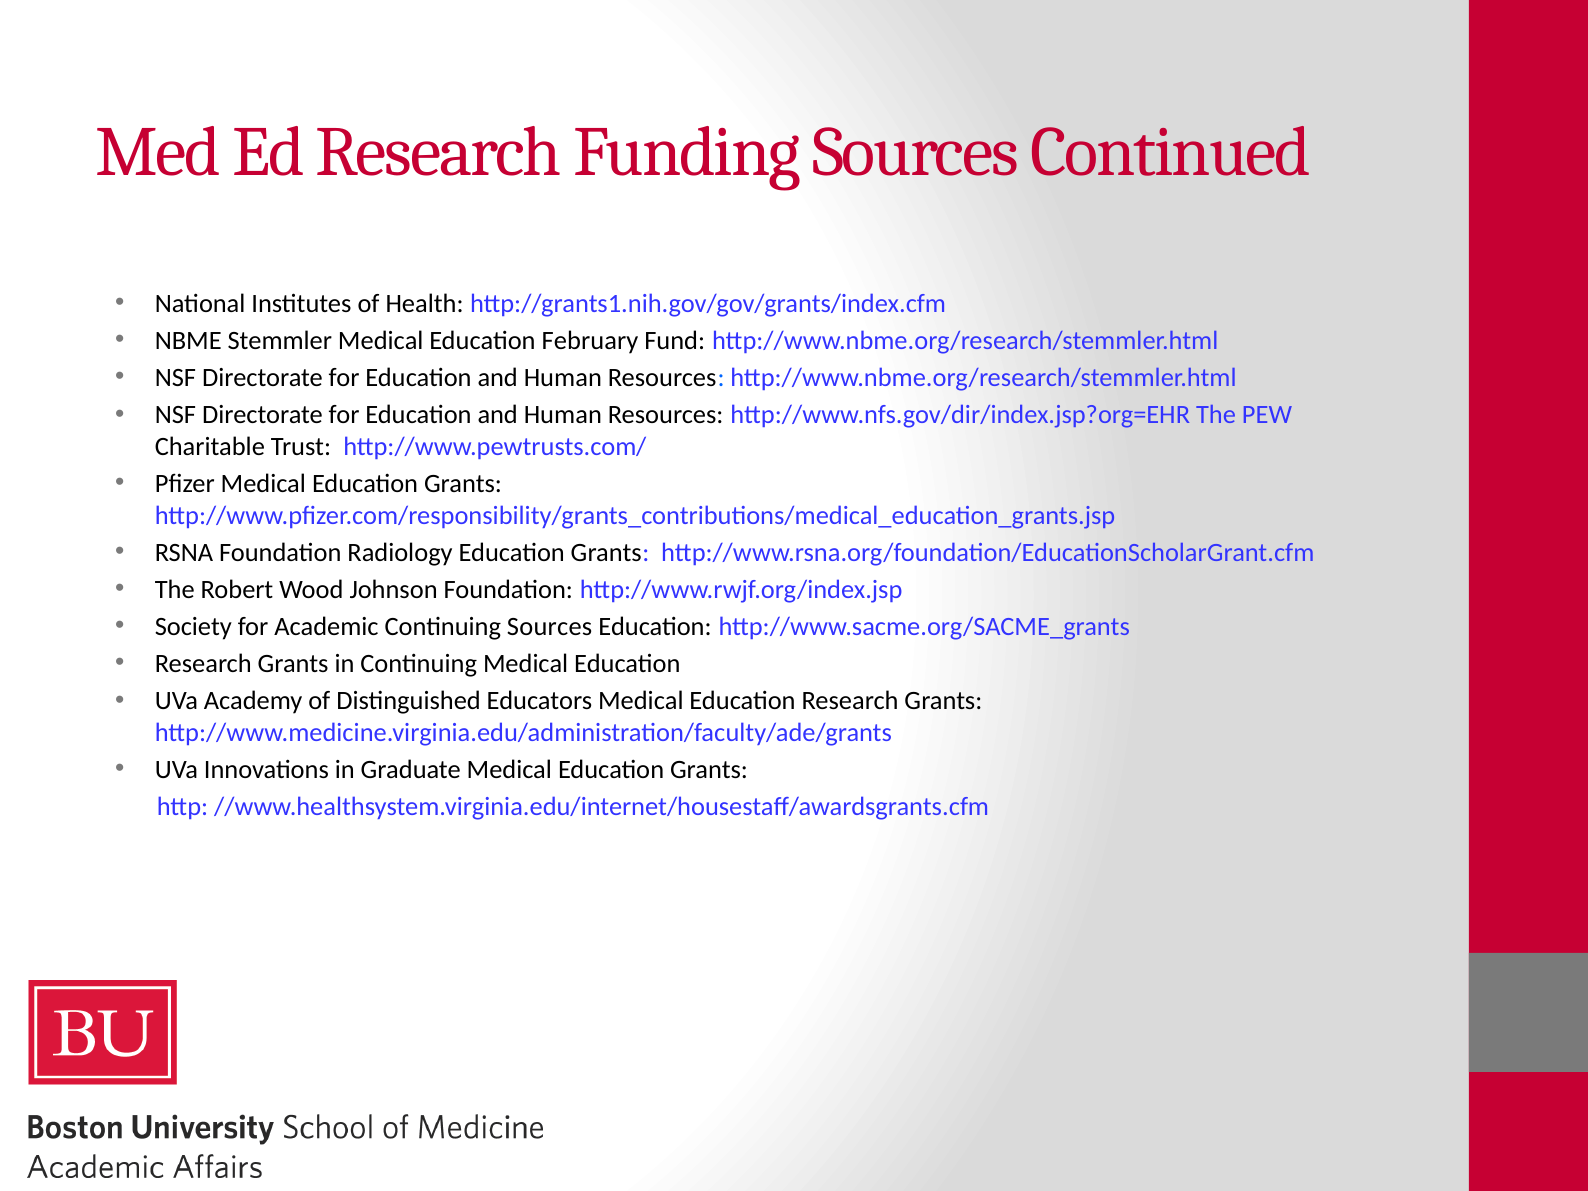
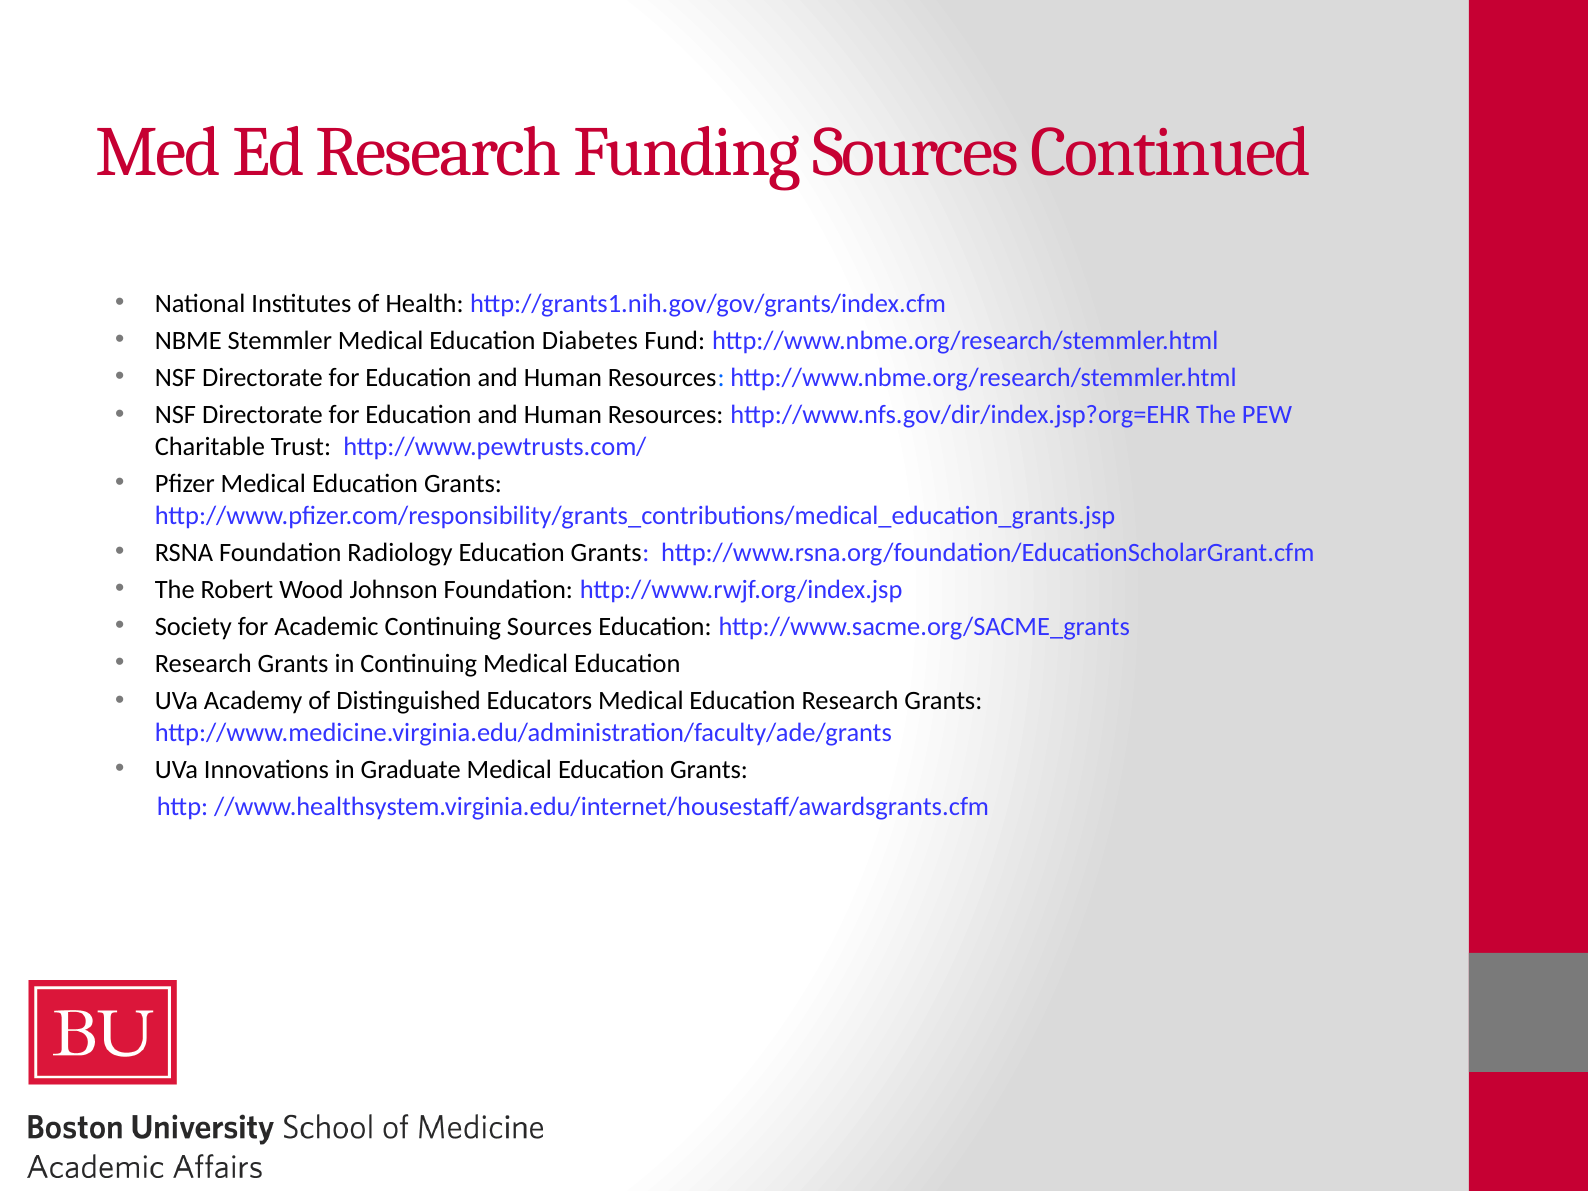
February: February -> Diabetes
